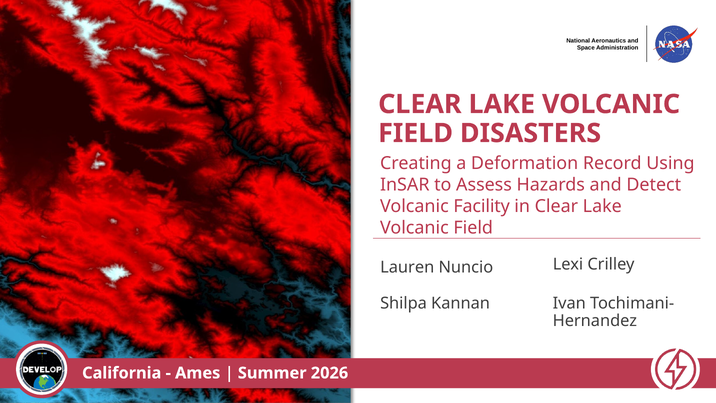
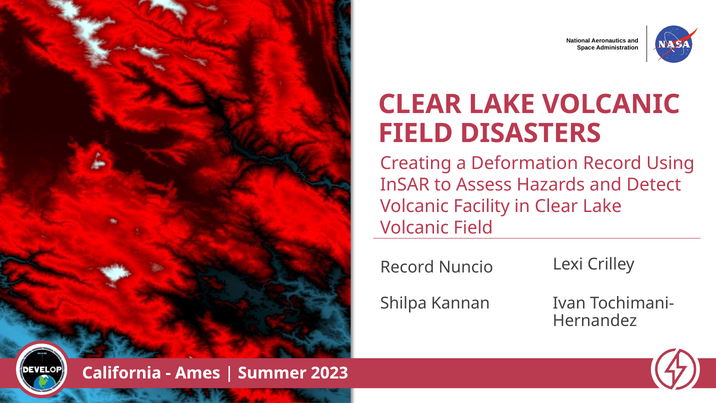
Lauren at (407, 267): Lauren -> Record
2026: 2026 -> 2023
